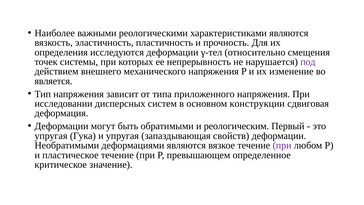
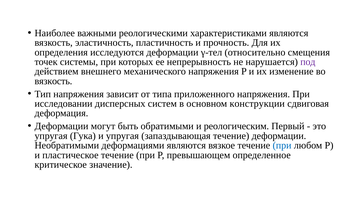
является at (53, 81): является -> вязкость
запаздывающая свойств: свойств -> течение
при at (282, 145) colour: purple -> blue
